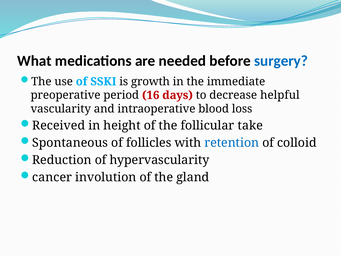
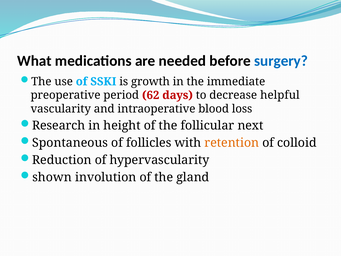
16: 16 -> 62
Received: Received -> Research
take: take -> next
retention colour: blue -> orange
cancer: cancer -> shown
